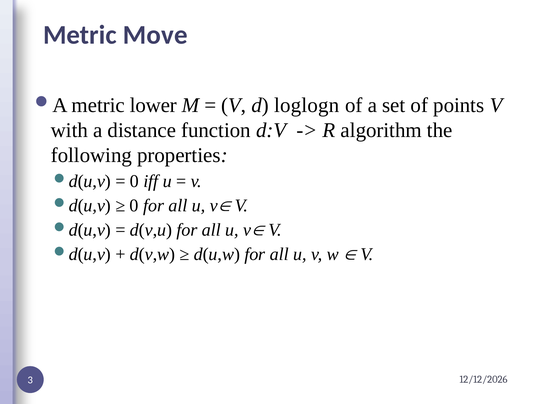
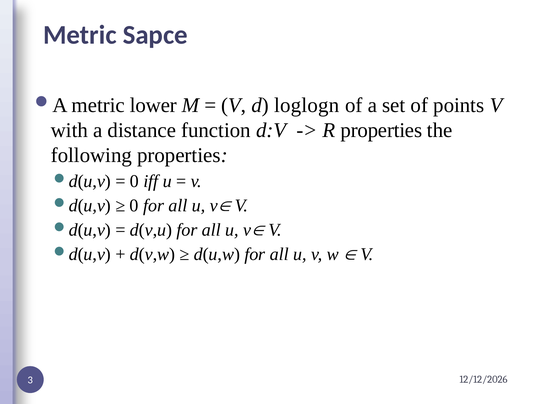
Move: Move -> Sapce
R algorithm: algorithm -> properties
